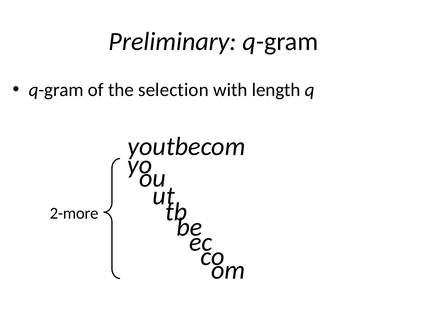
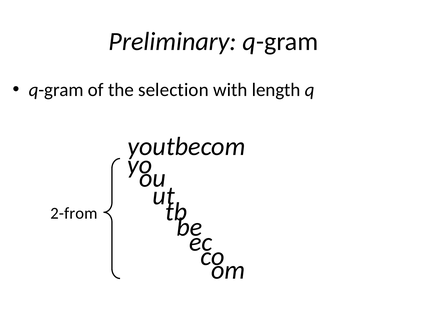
2-more: 2-more -> 2-from
